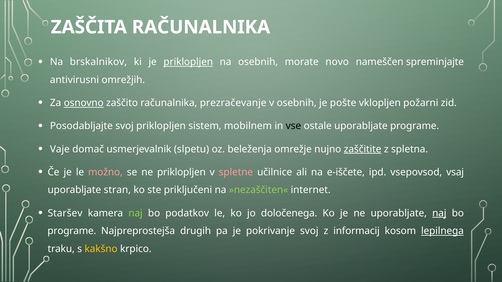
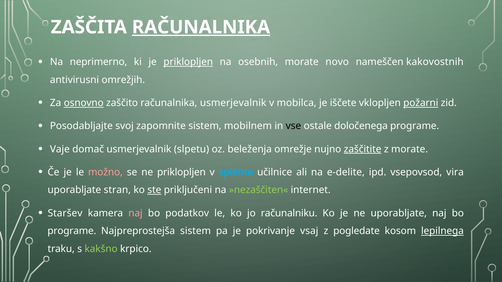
RAČUNALNIKA at (201, 27) underline: none -> present
brskalnikov: brskalnikov -> neprimerno
spreminjajte: spreminjajte -> kakovostnih
računalnika prezračevanje: prezračevanje -> usmerjevalnik
v osebnih: osebnih -> mobilca
pošte: pošte -> iščete
požarni underline: none -> present
svoj priklopljen: priklopljen -> zapomnite
ostale uporabljate: uporabljate -> določenega
z spletna: spletna -> morate
spletne colour: pink -> light blue
e-iščete: e-iščete -> e-delite
vsaj: vsaj -> vira
ste underline: none -> present
naj at (136, 213) colour: light green -> pink
določenega: določenega -> računalniku
naj at (439, 213) underline: present -> none
Najpreprostejša drugih: drugih -> sistem
pokrivanje svoj: svoj -> vsaj
informacij: informacij -> pogledate
kakšno colour: yellow -> light green
